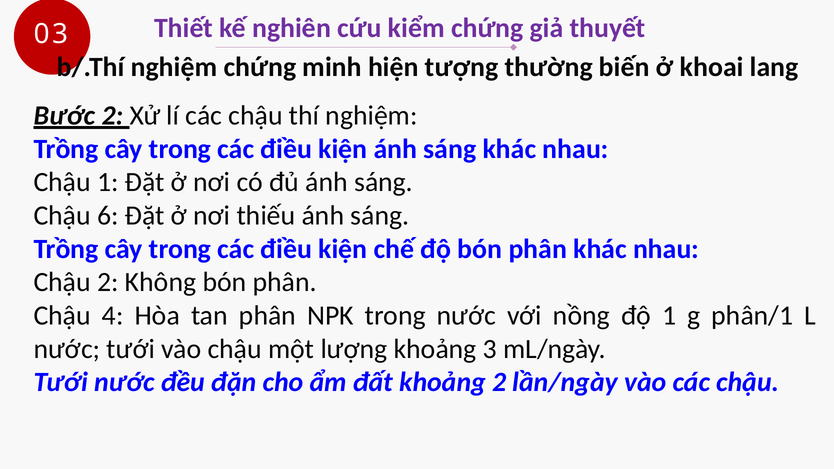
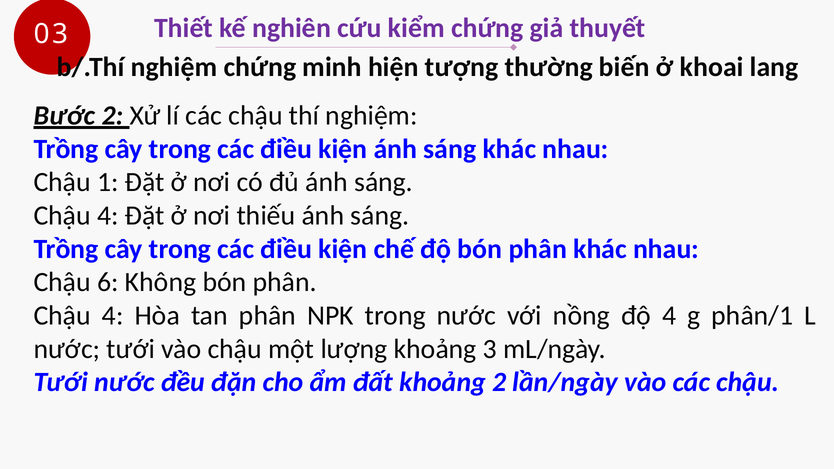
6 at (108, 216): 6 -> 4
Chậu 2: 2 -> 6
độ 1: 1 -> 4
